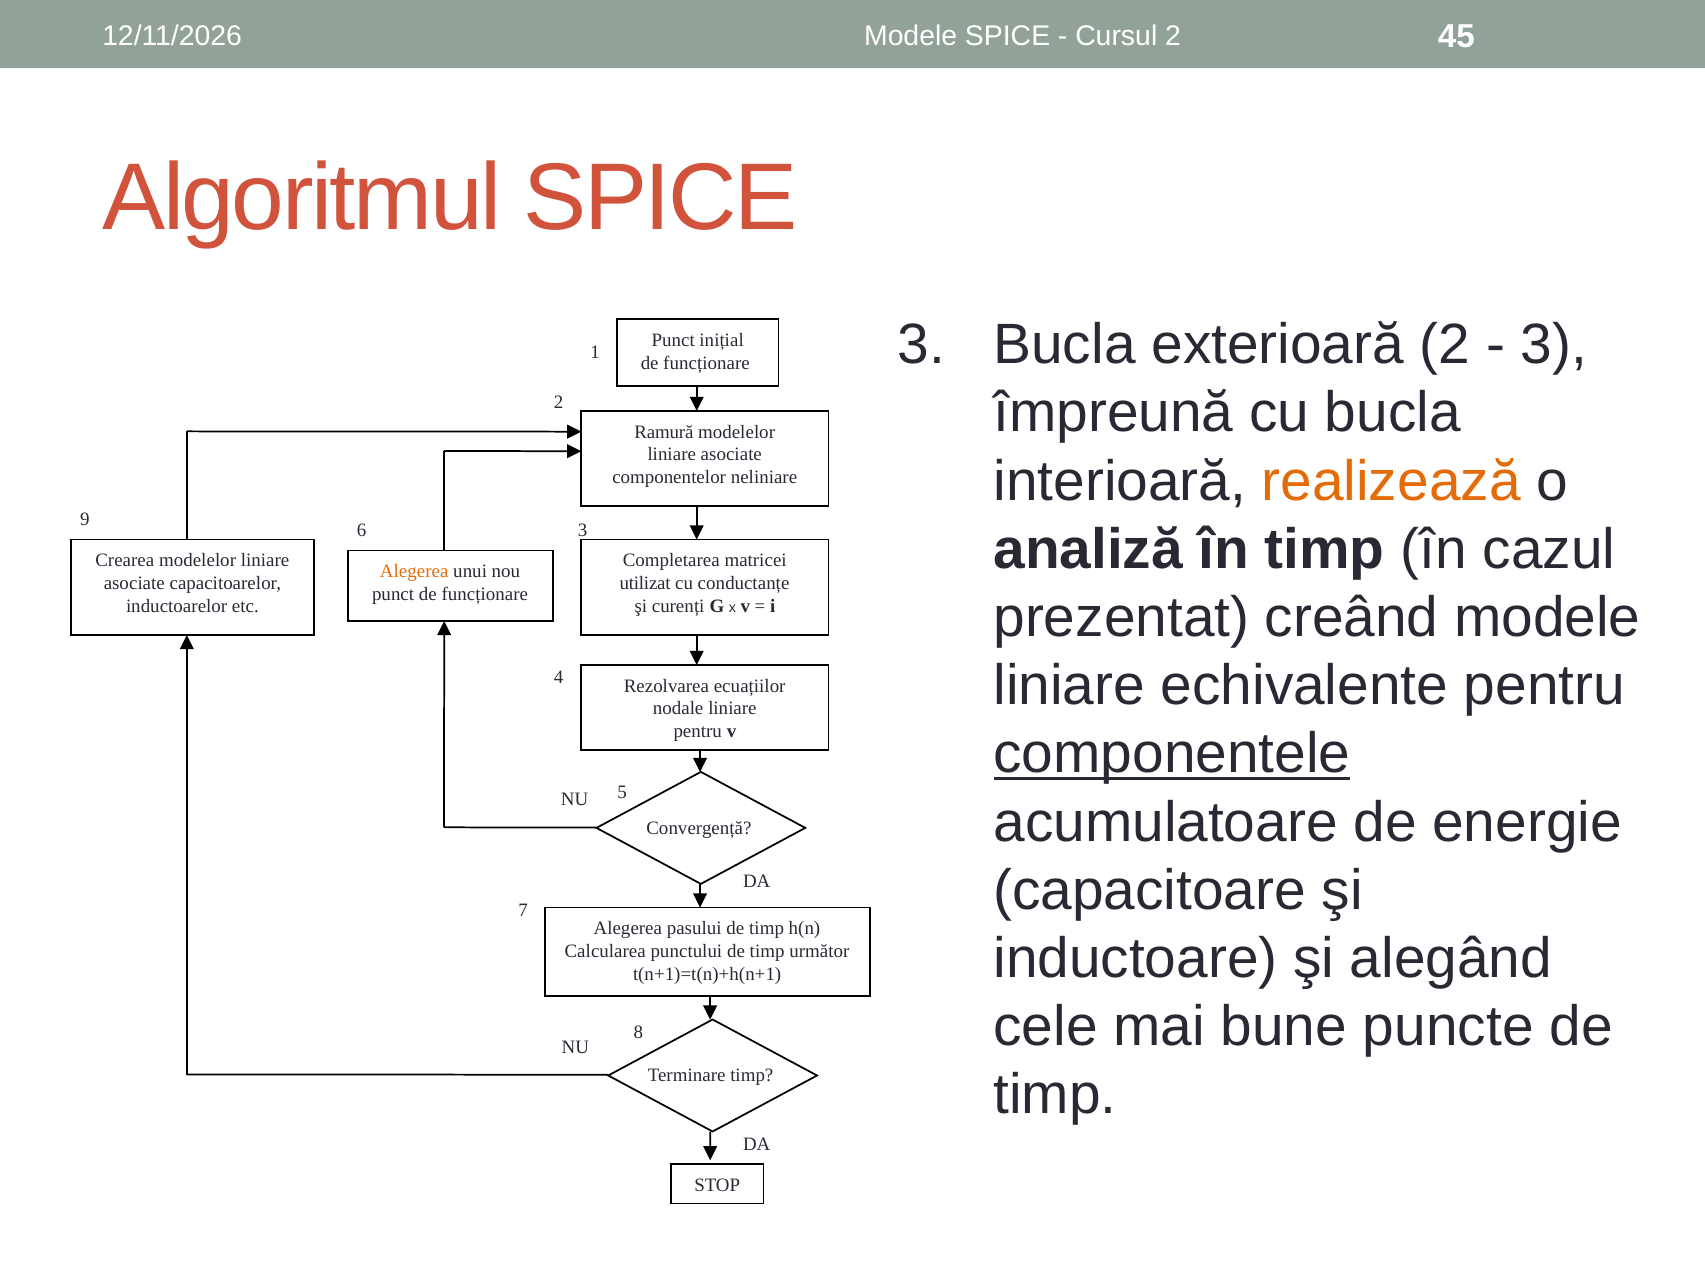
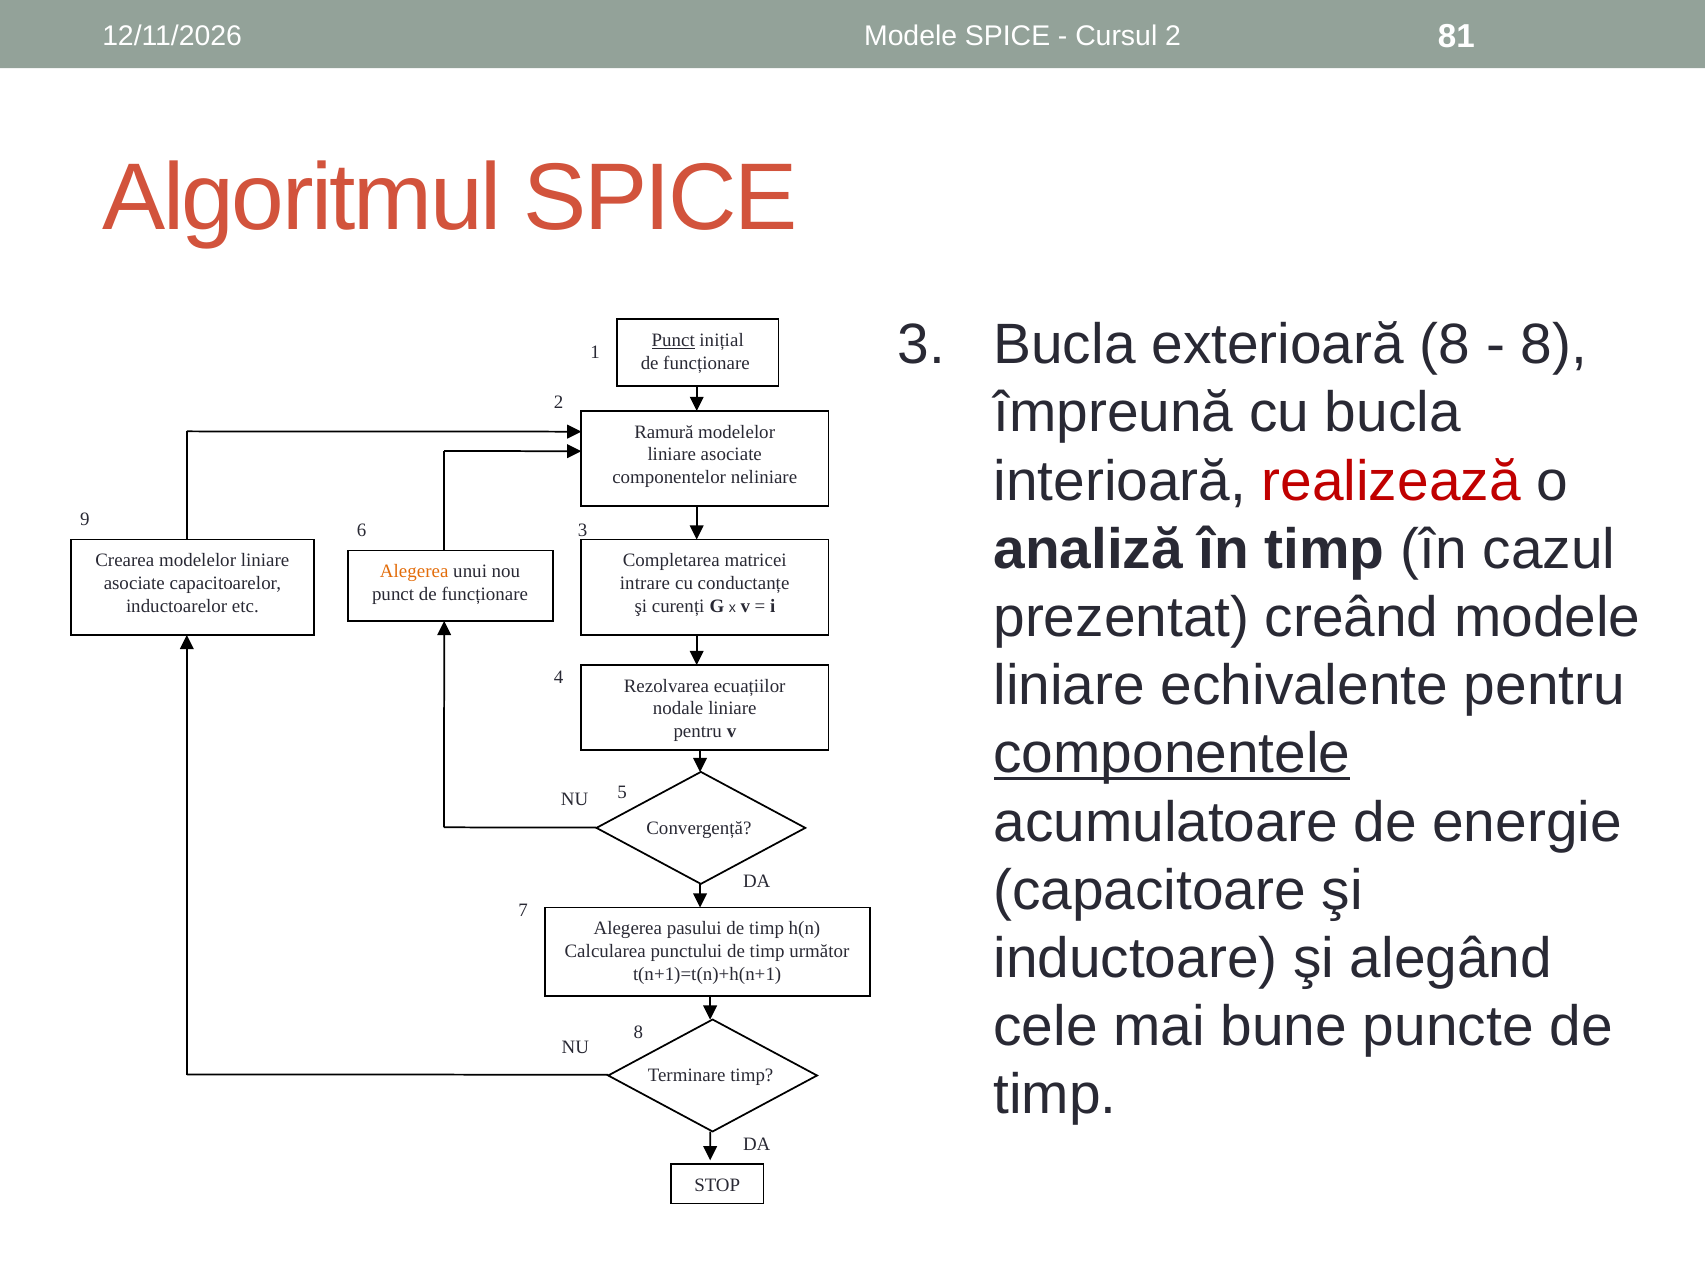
45: 45 -> 81
exterioară 2: 2 -> 8
3 at (1554, 345): 3 -> 8
Punct at (673, 340) underline: none -> present
realizează colour: orange -> red
utilizat: utilizat -> intrare
